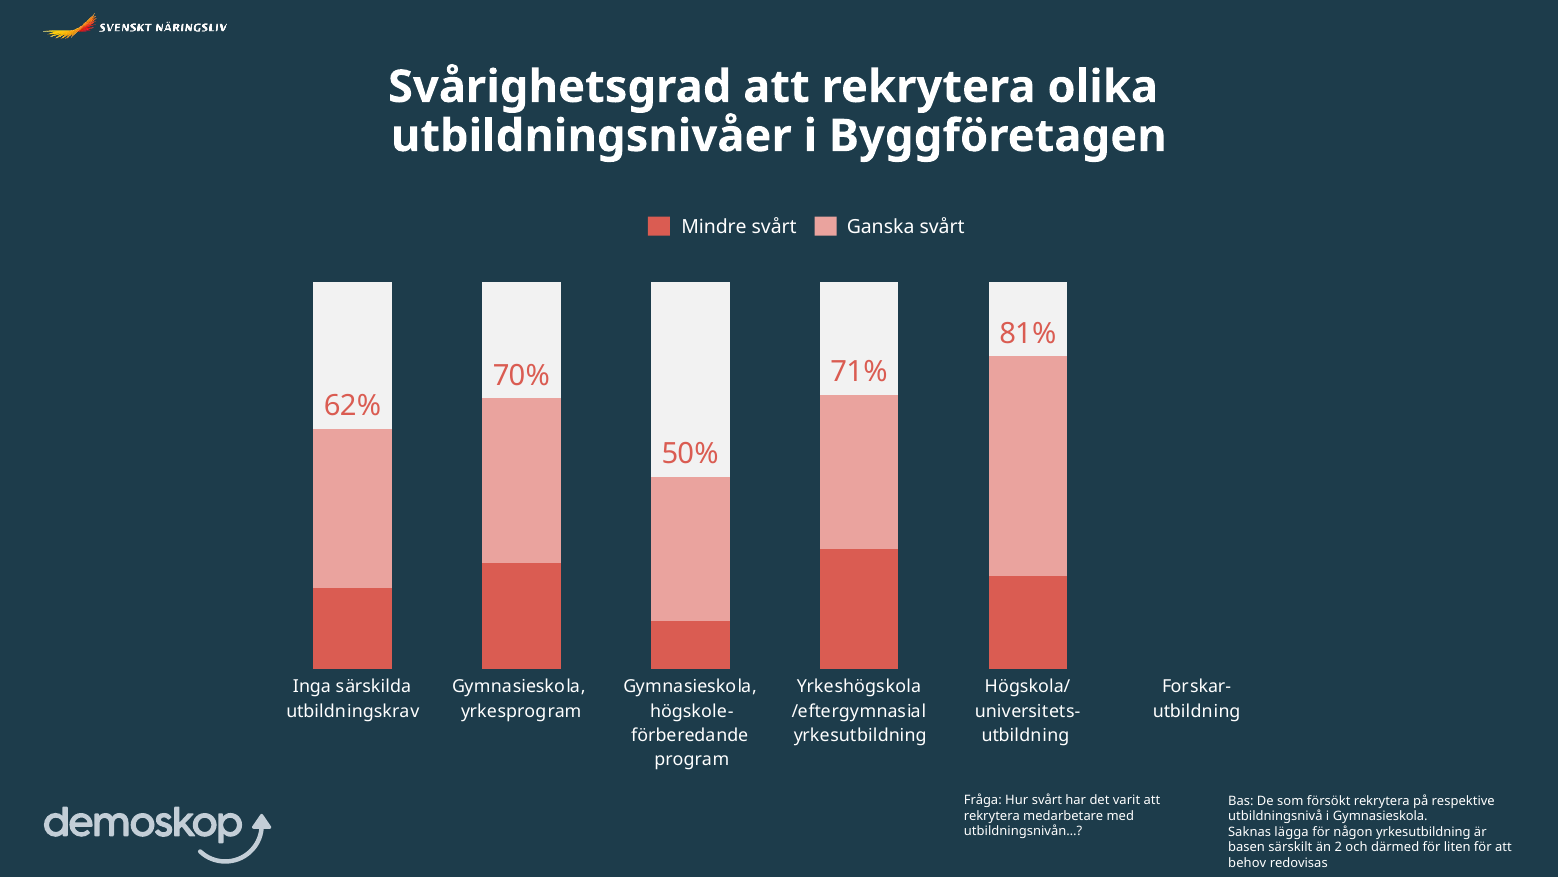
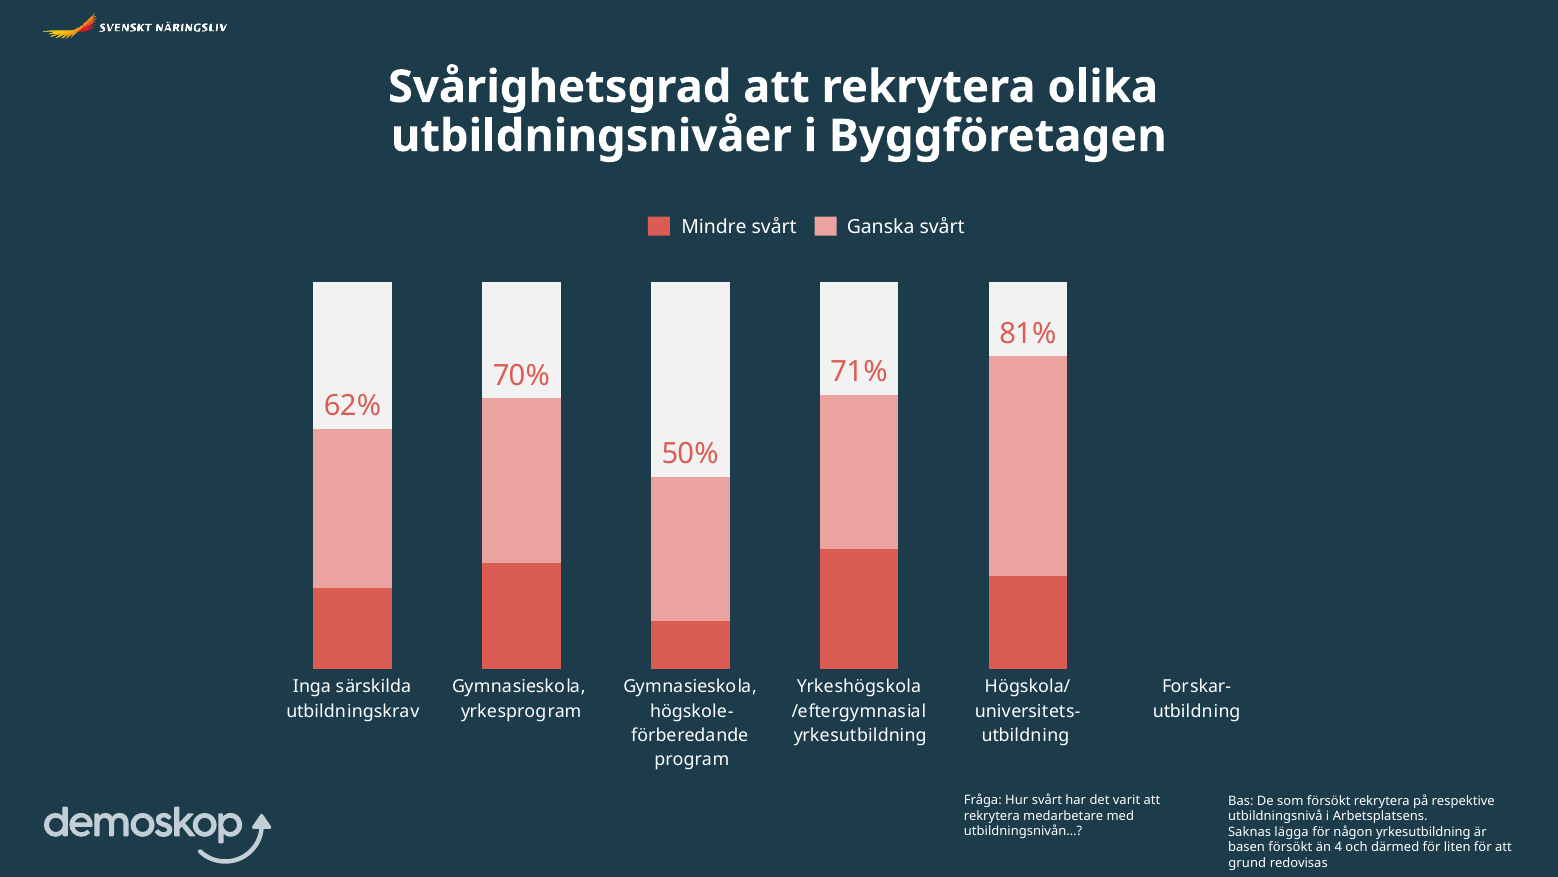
i Gymnasieskola: Gymnasieskola -> Arbetsplatsens
basen särskilt: särskilt -> försökt
2: 2 -> 4
behov: behov -> grund
